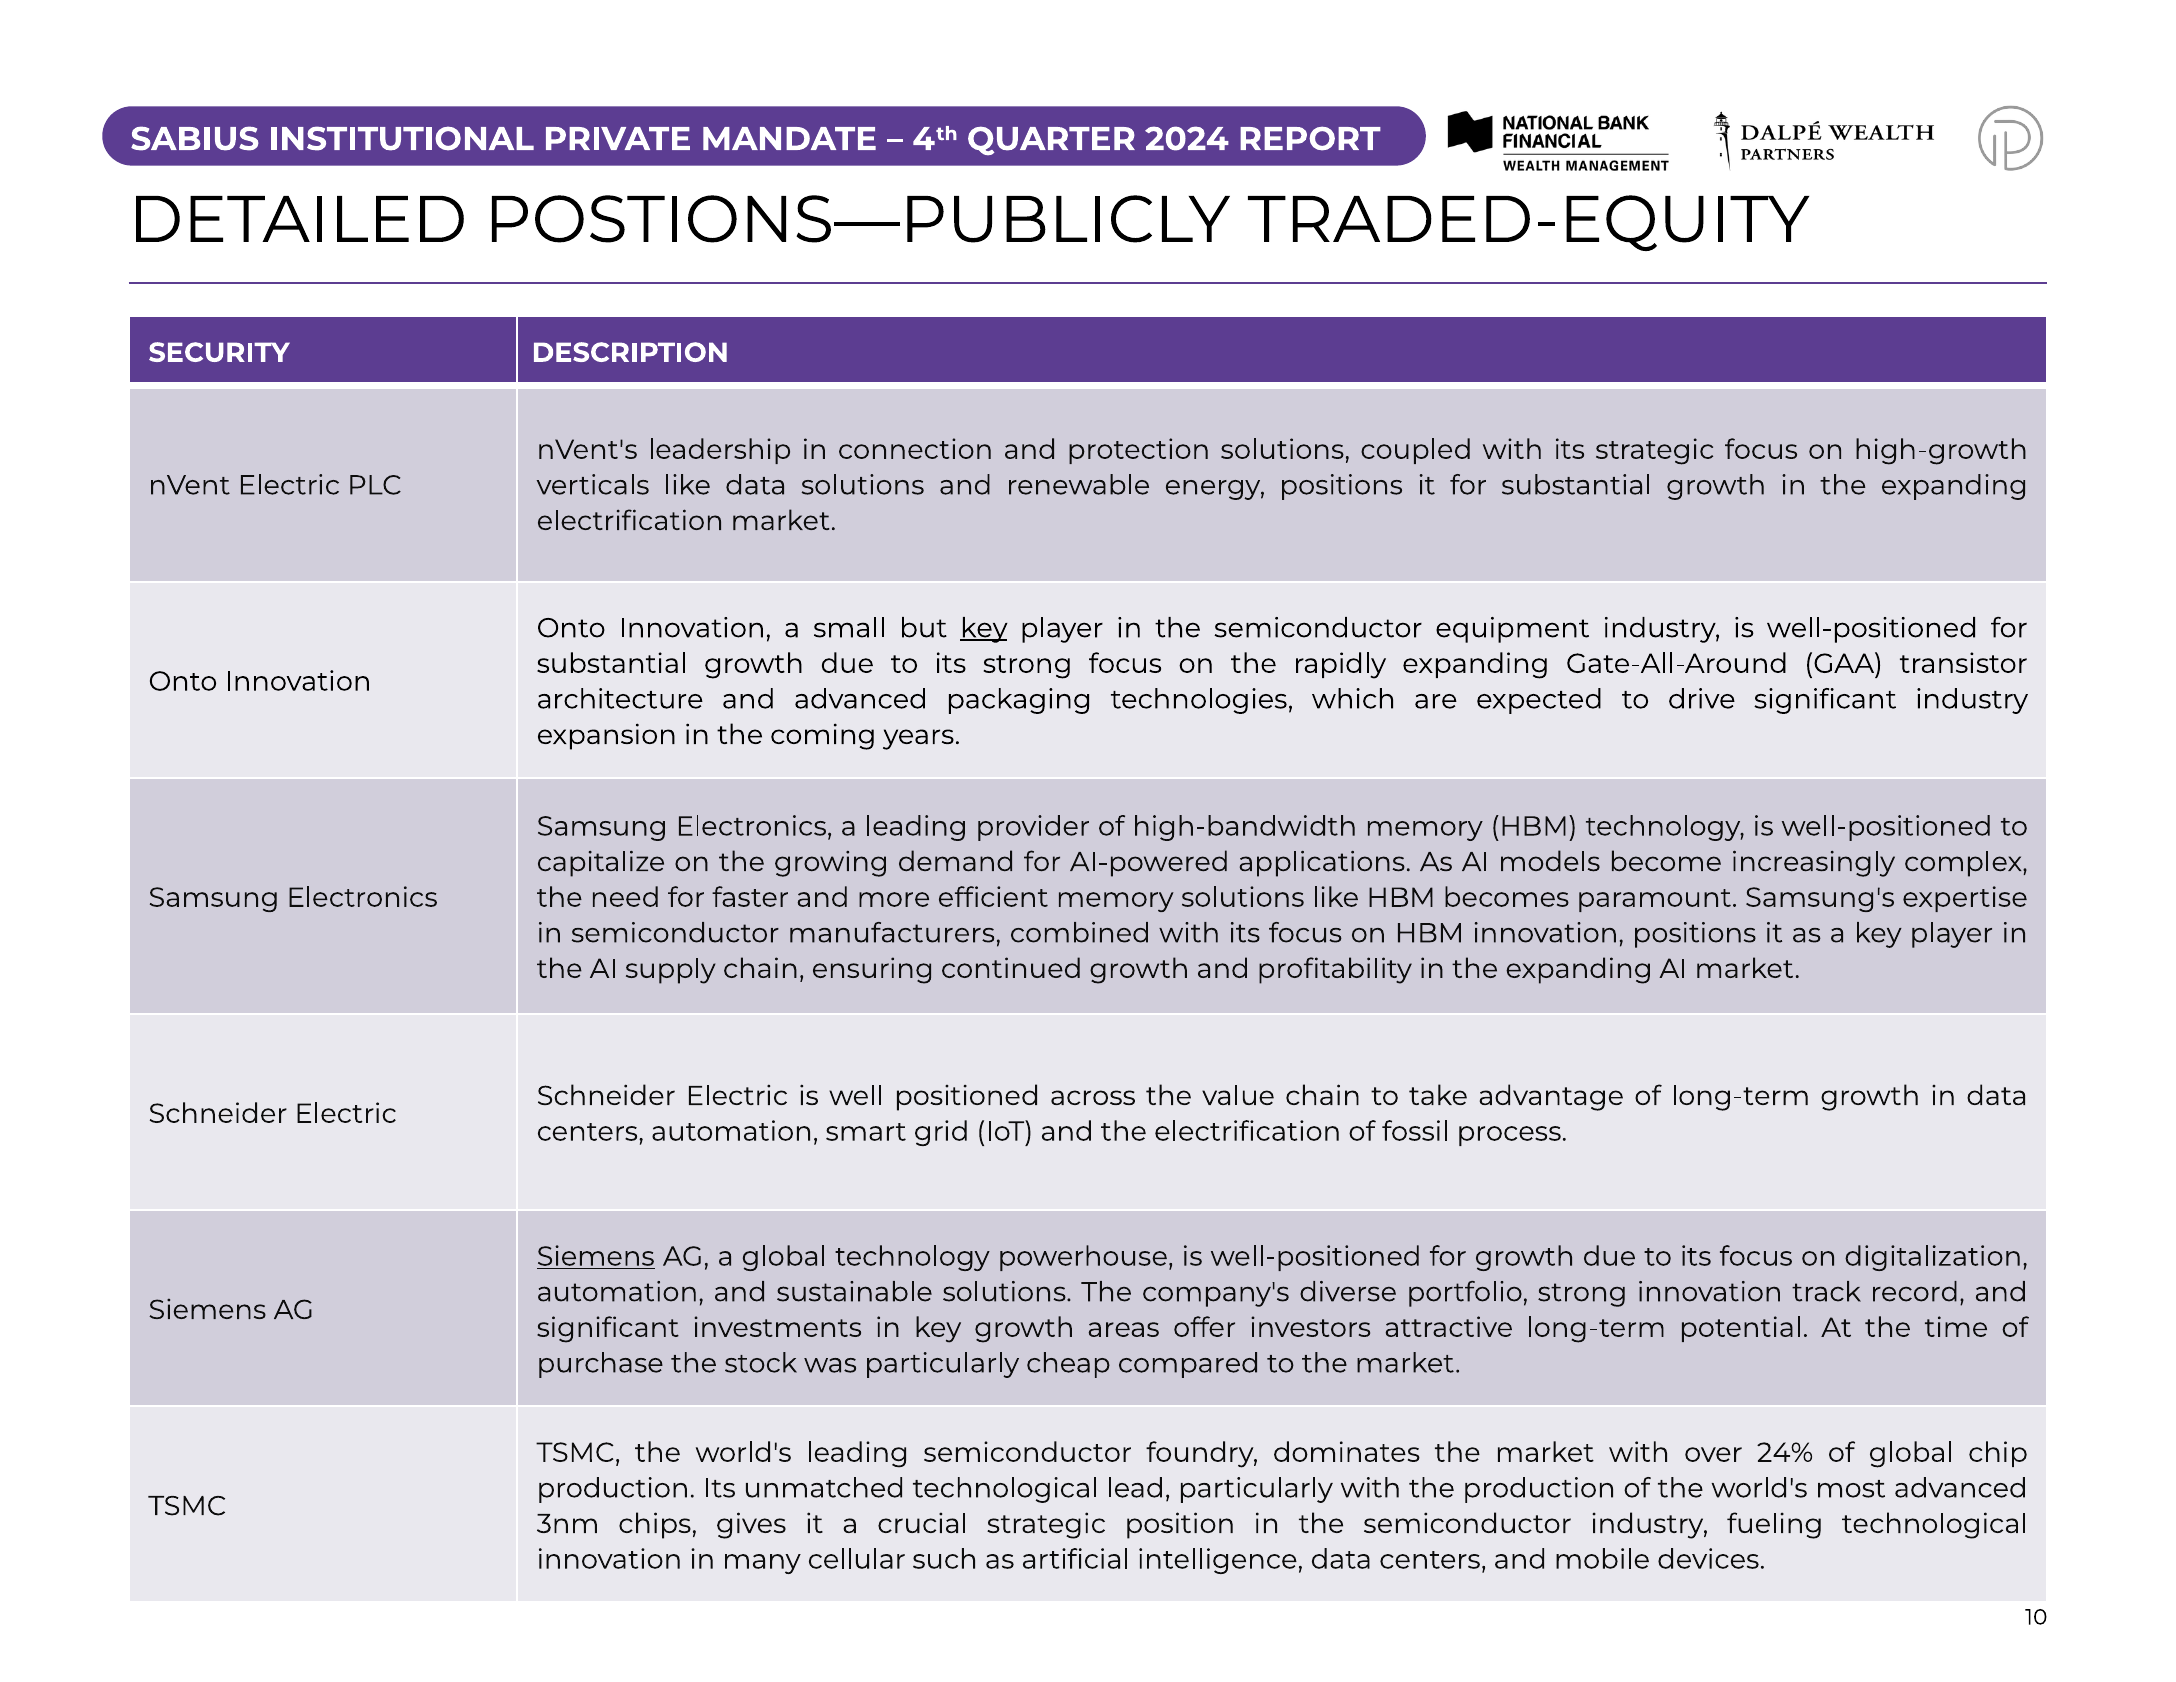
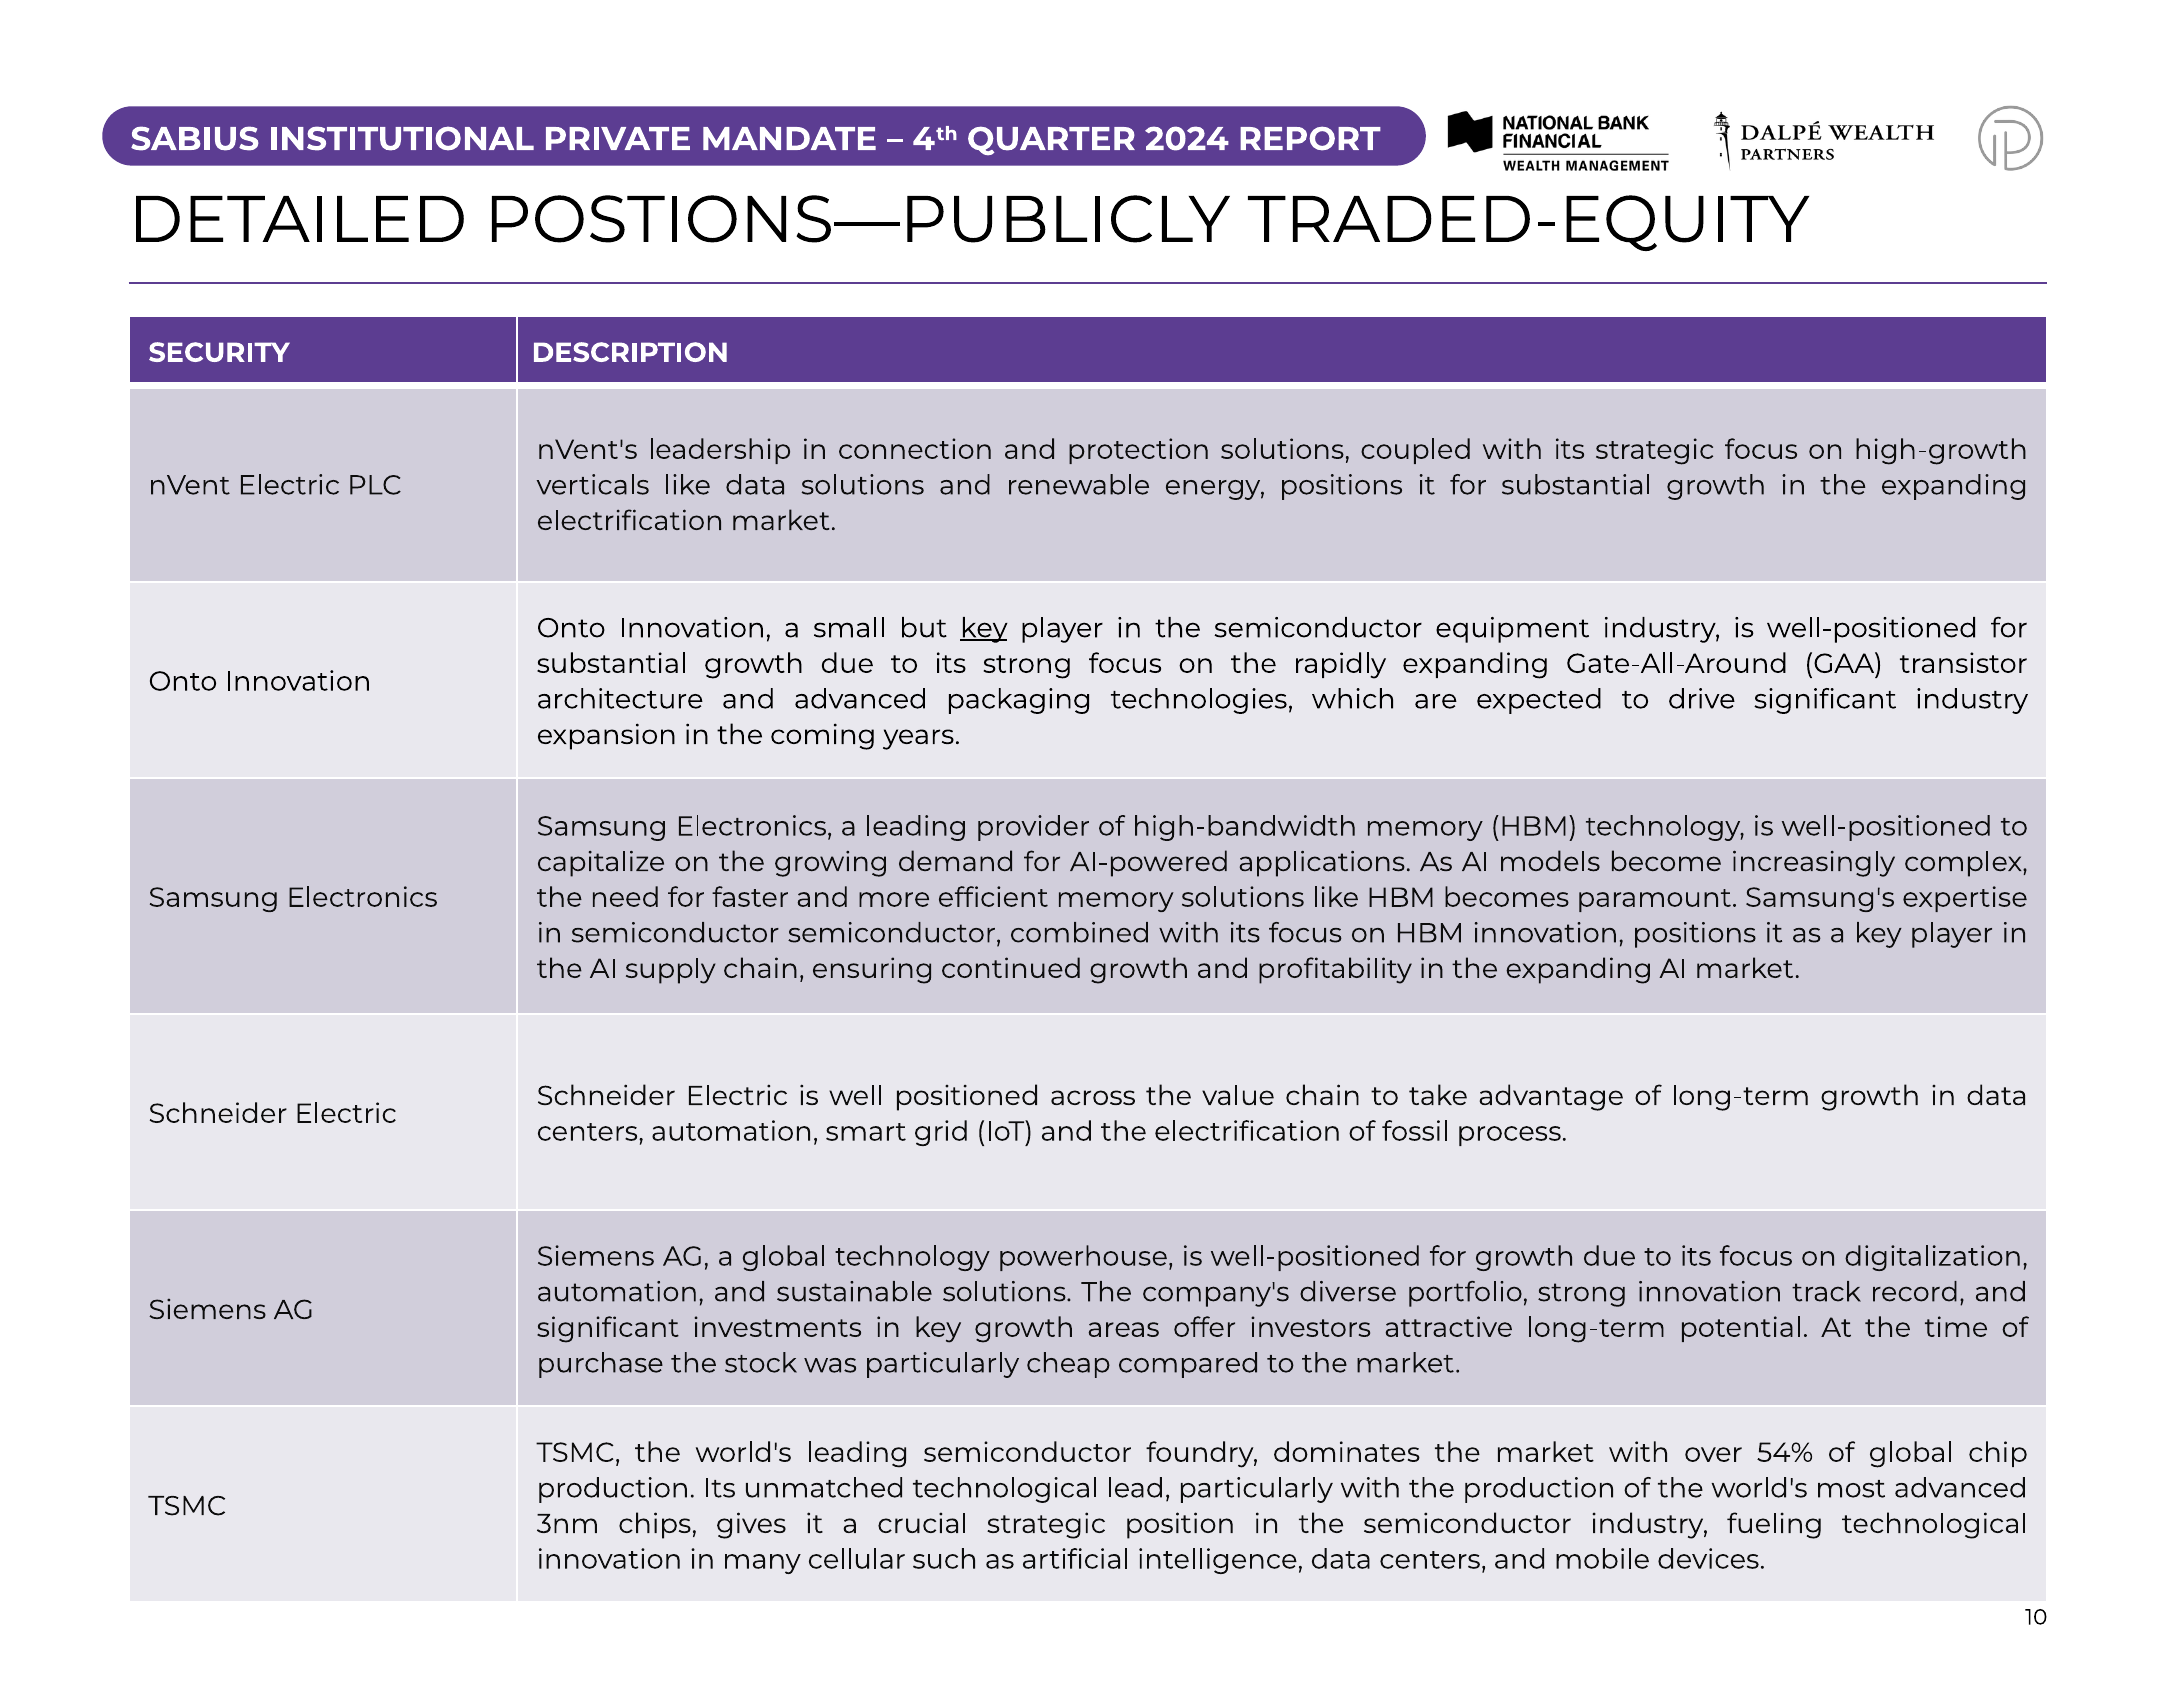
semiconductor manufacturers: manufacturers -> semiconductor
Siemens at (596, 1256) underline: present -> none
24%: 24% -> 54%
